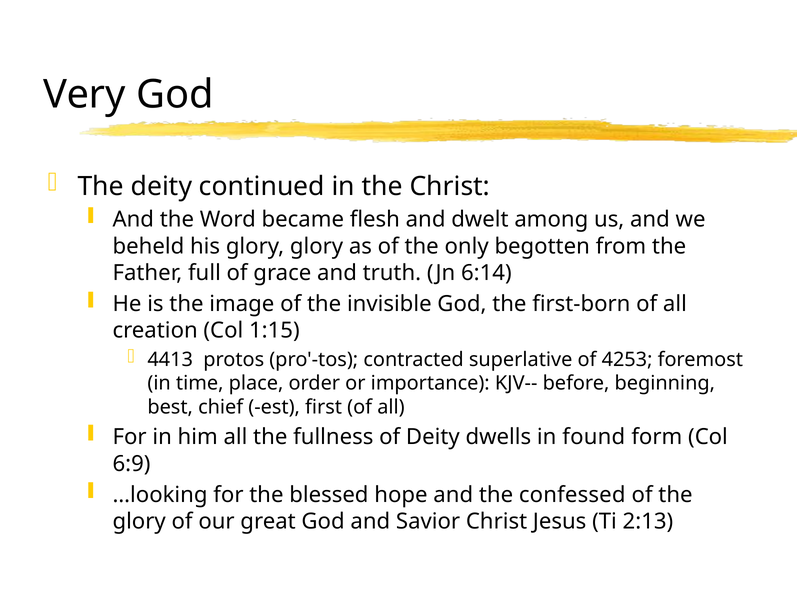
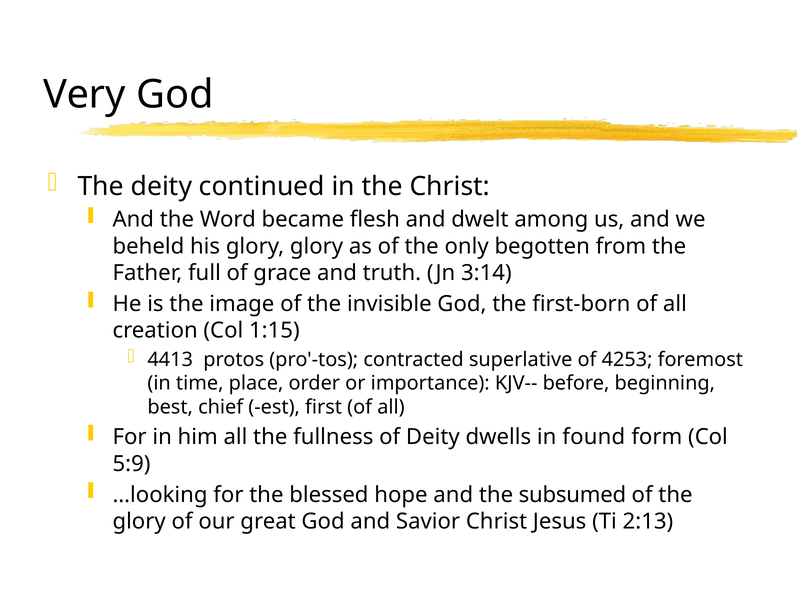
6:14: 6:14 -> 3:14
6:9: 6:9 -> 5:9
confessed: confessed -> subsumed
